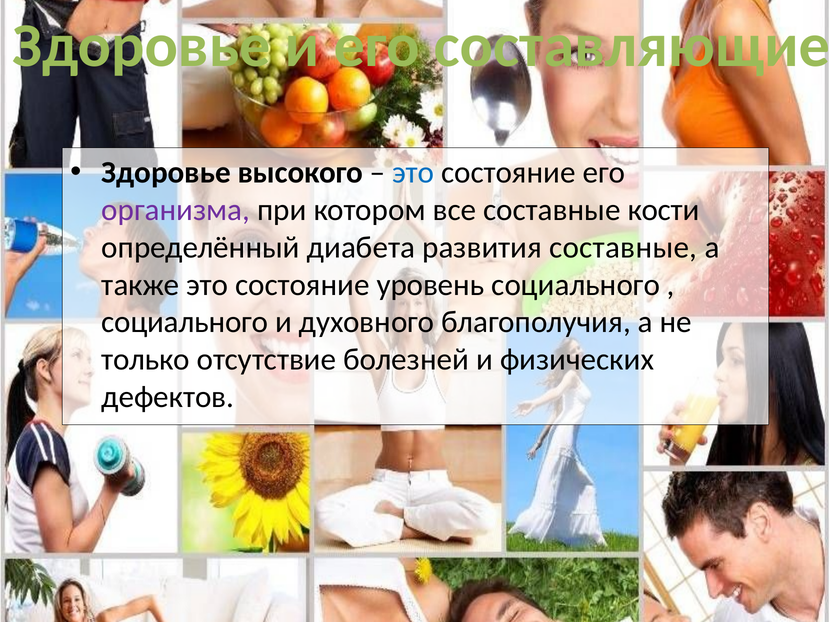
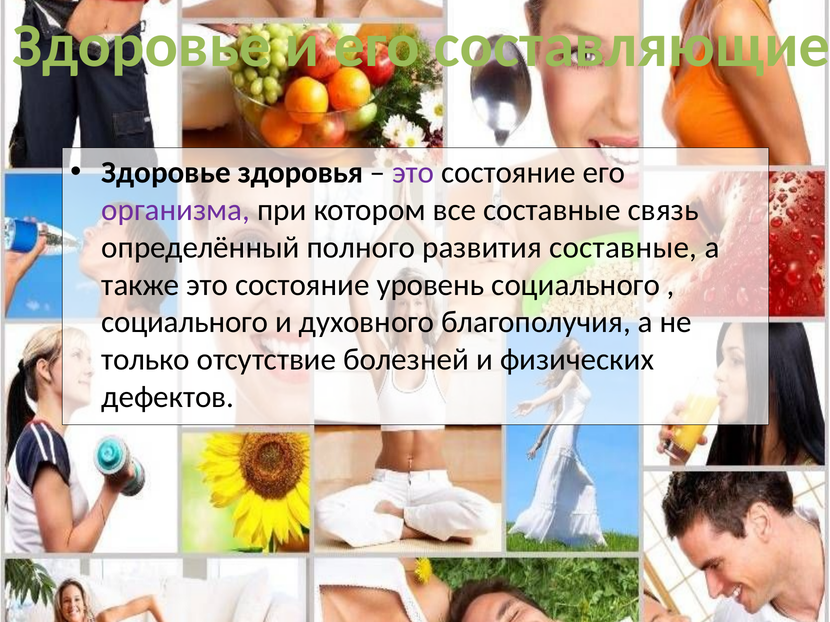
высокого: высокого -> здоровья
это at (413, 173) colour: blue -> purple
кости: кости -> связь
диабета: диабета -> полного
